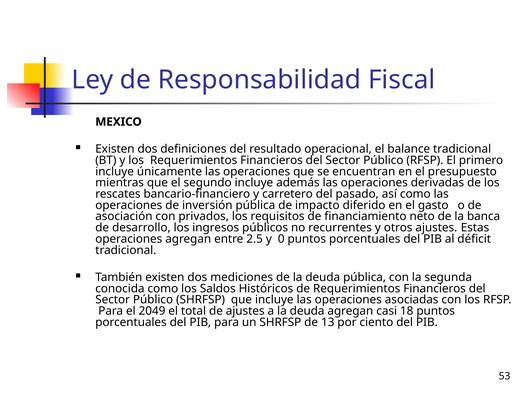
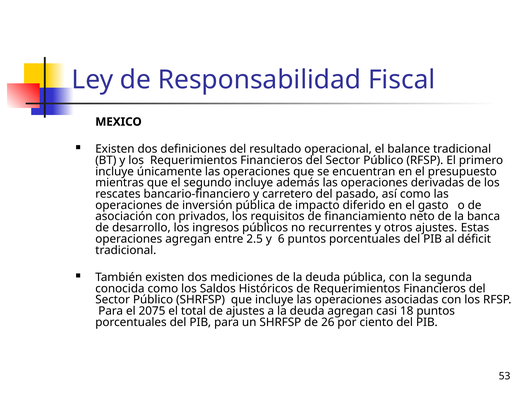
0: 0 -> 6
2049: 2049 -> 2075
13: 13 -> 26
